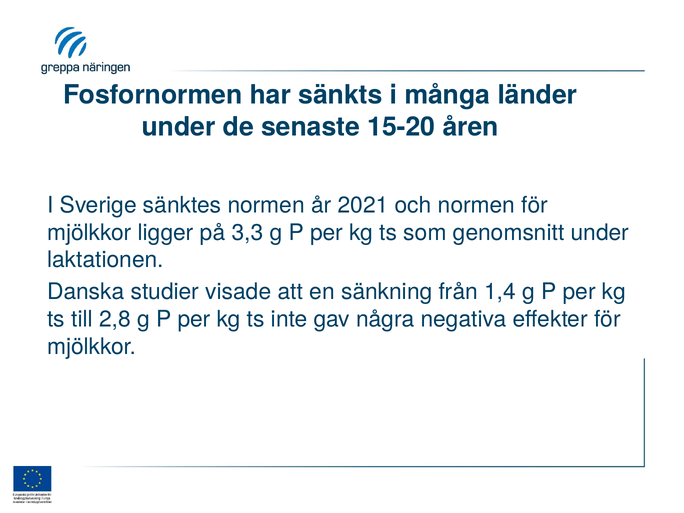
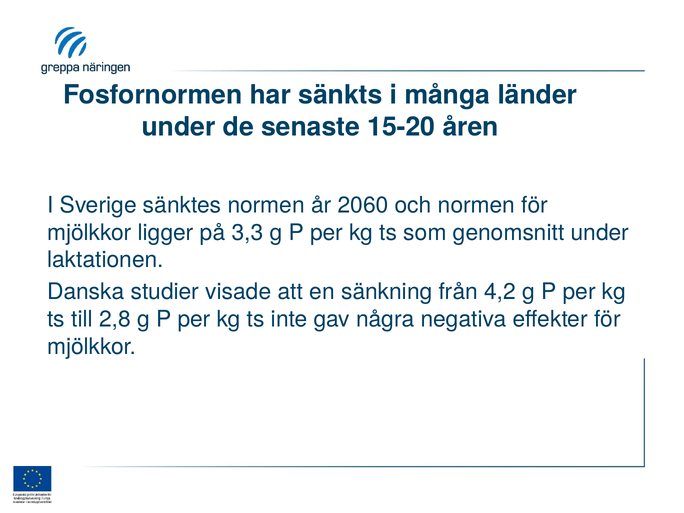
2021: 2021 -> 2060
1,4: 1,4 -> 4,2
